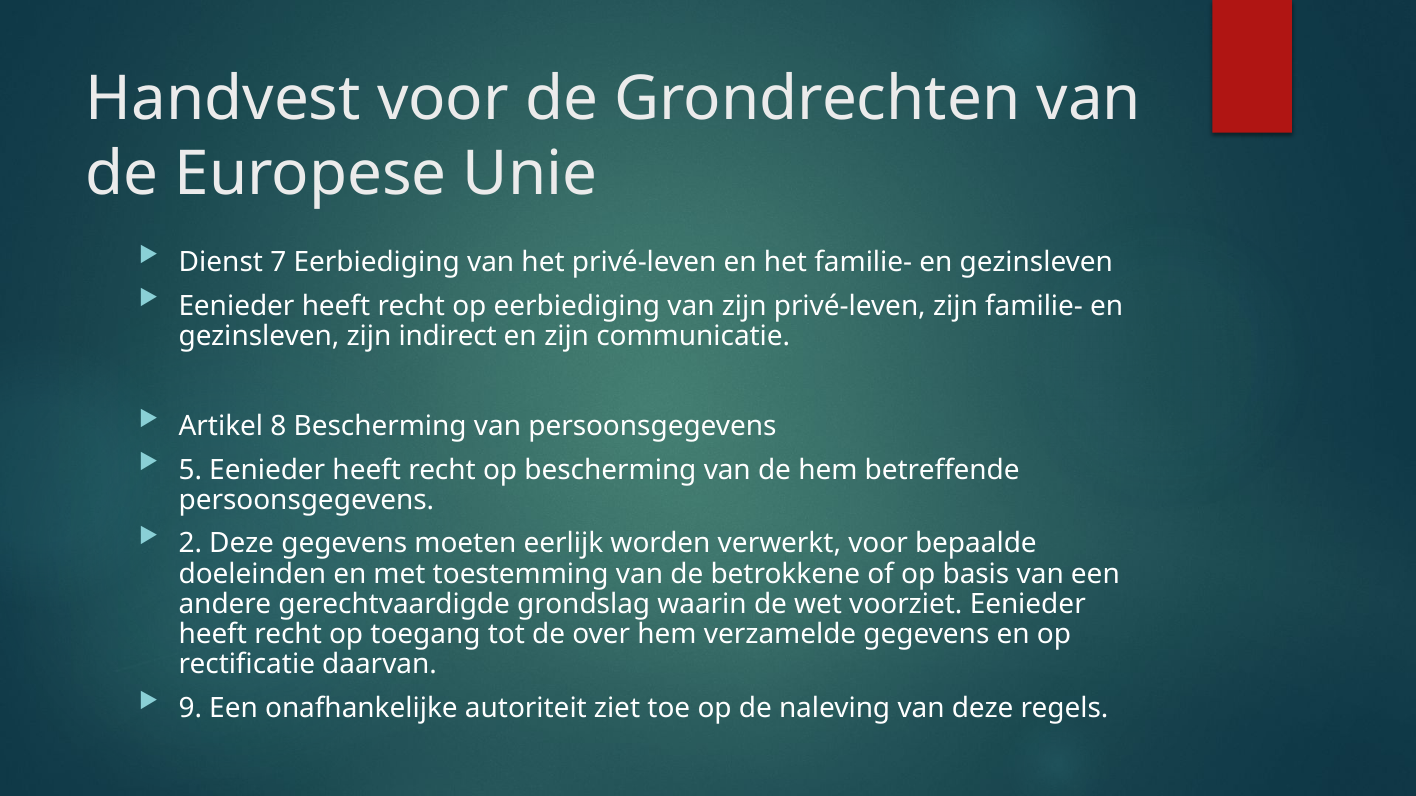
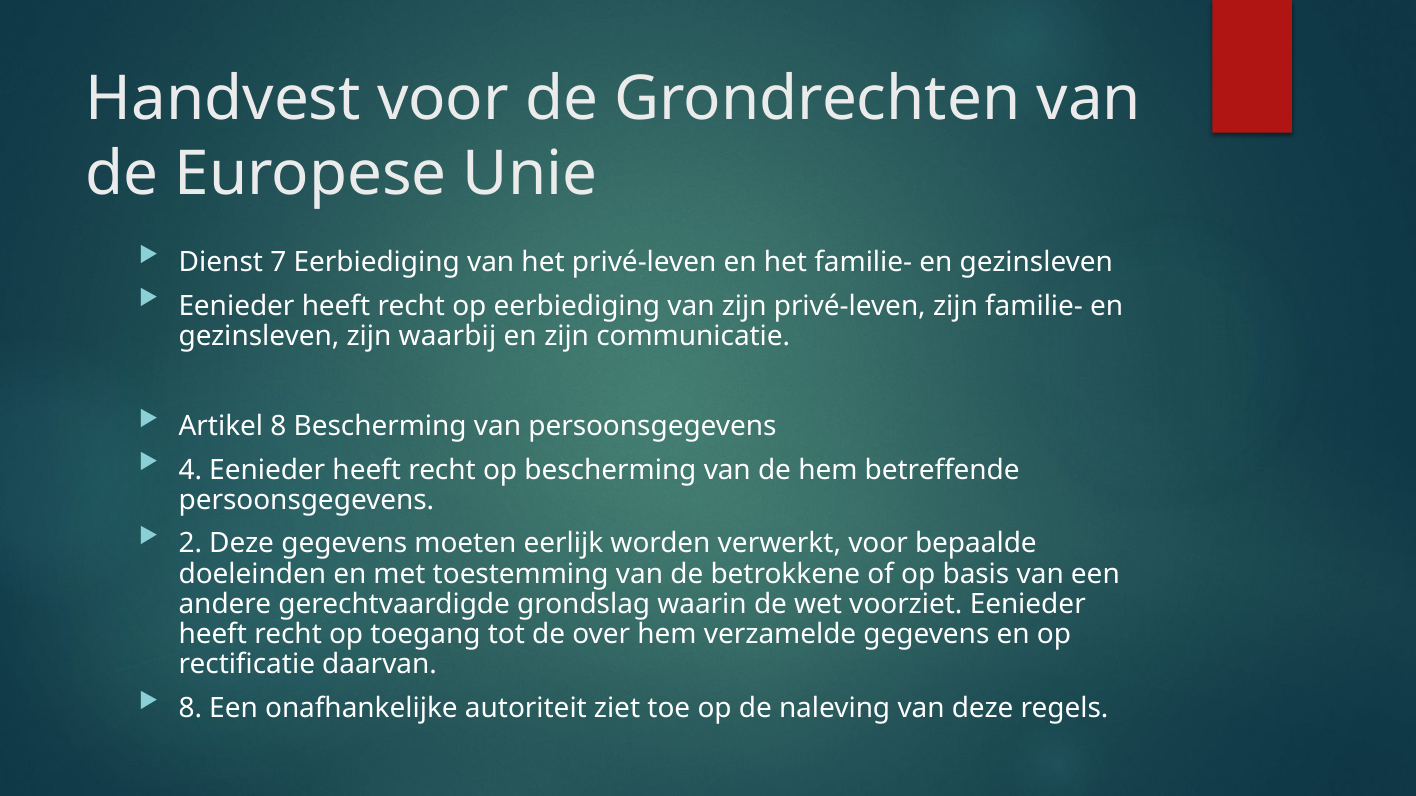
indirect: indirect -> waarbij
5: 5 -> 4
9 at (190, 709): 9 -> 8
